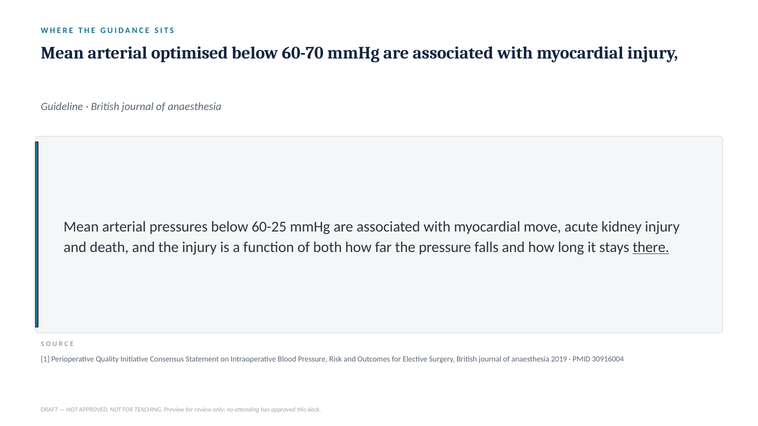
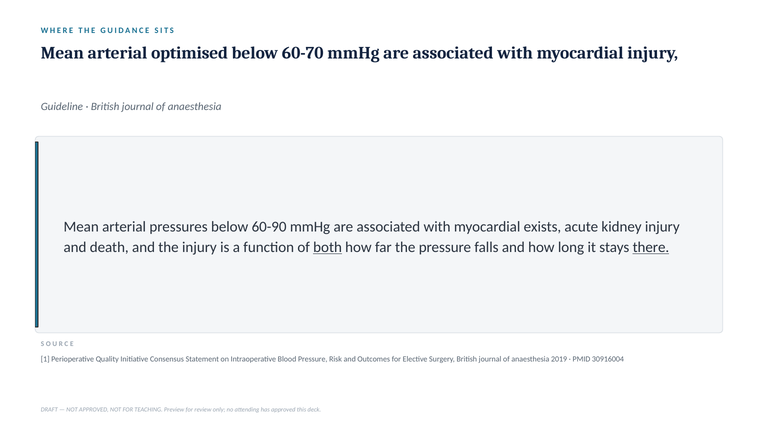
60-25: 60-25 -> 60-90
move: move -> exists
both underline: none -> present
